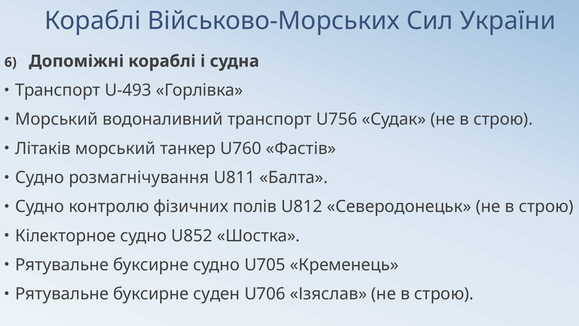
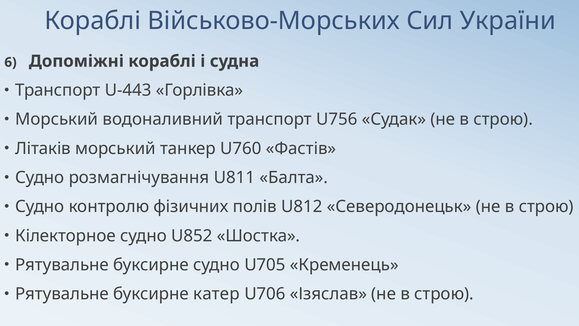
U-493: U-493 -> U-443
суден: суден -> катер
